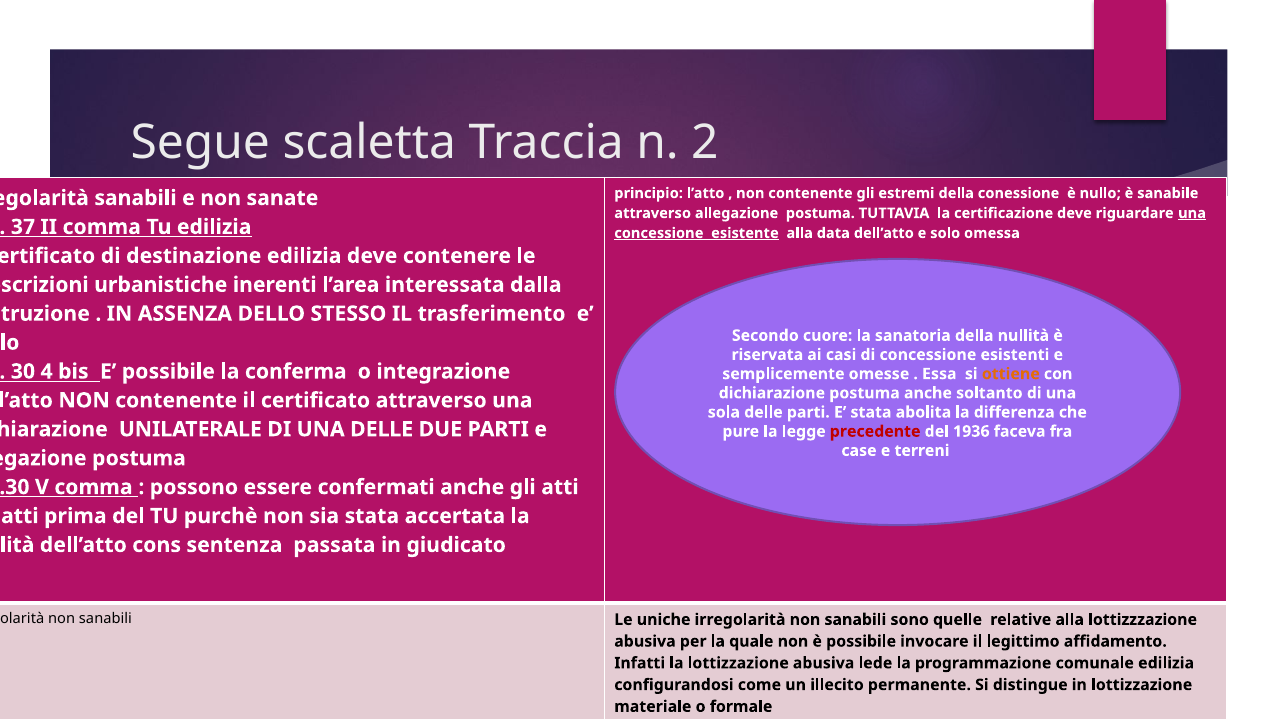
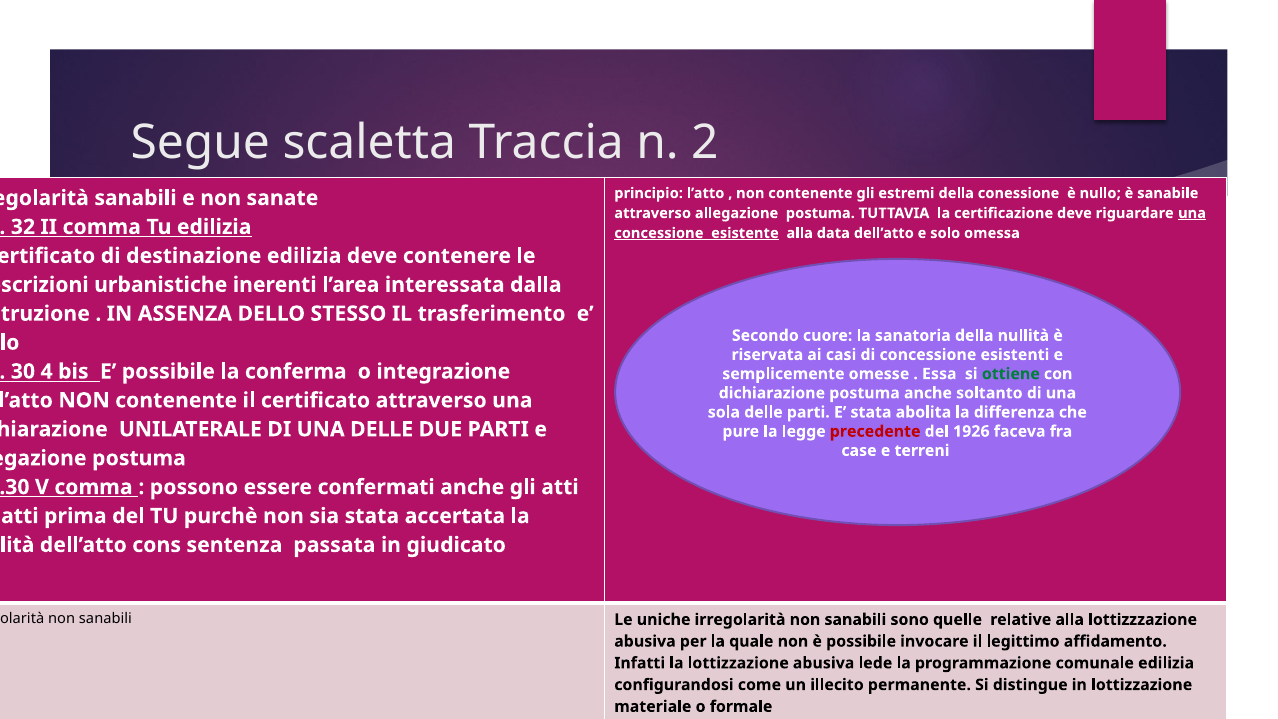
37: 37 -> 32
ottiene colour: orange -> green
1936: 1936 -> 1926
